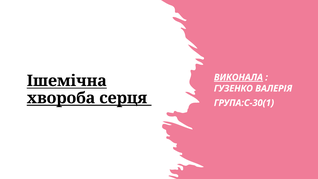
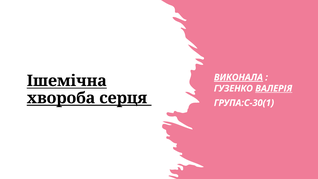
ВАЛЕРІЯ underline: none -> present
